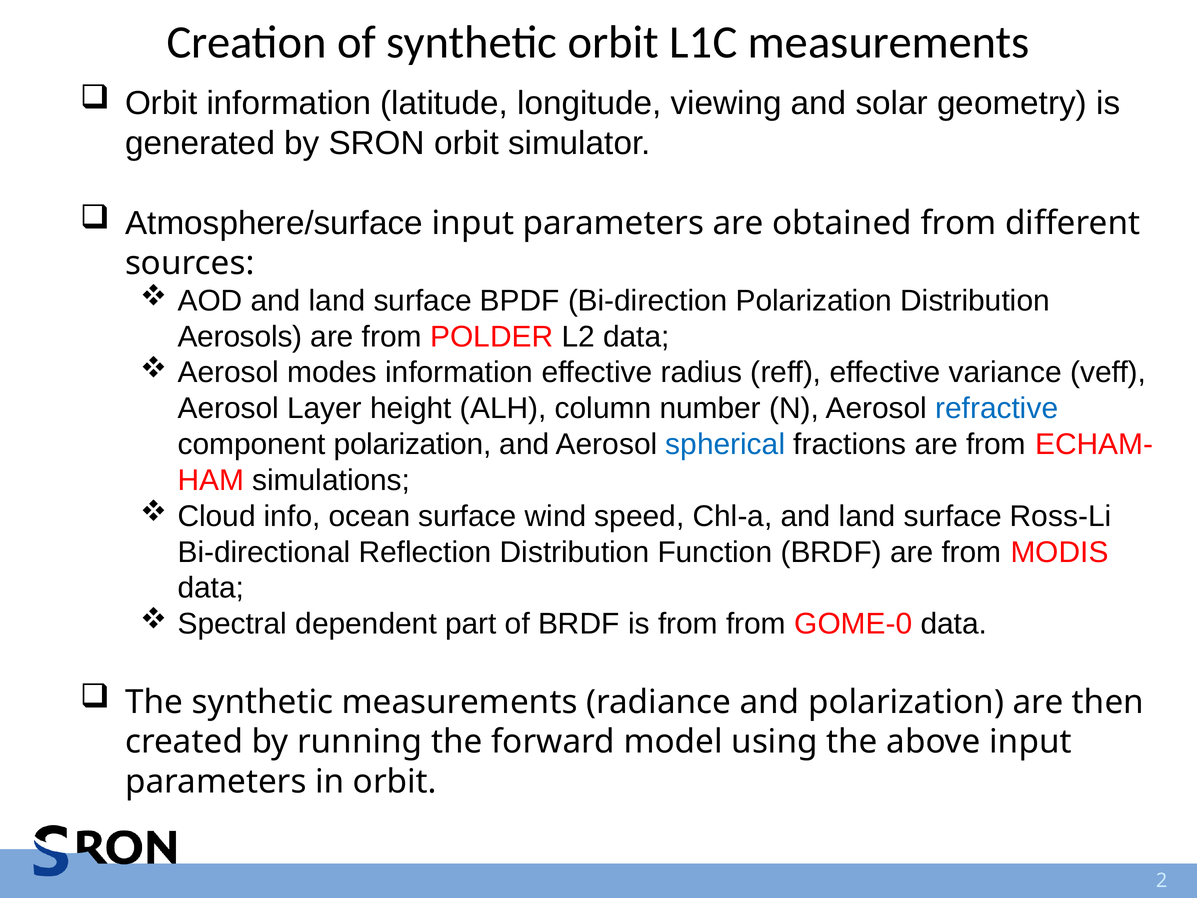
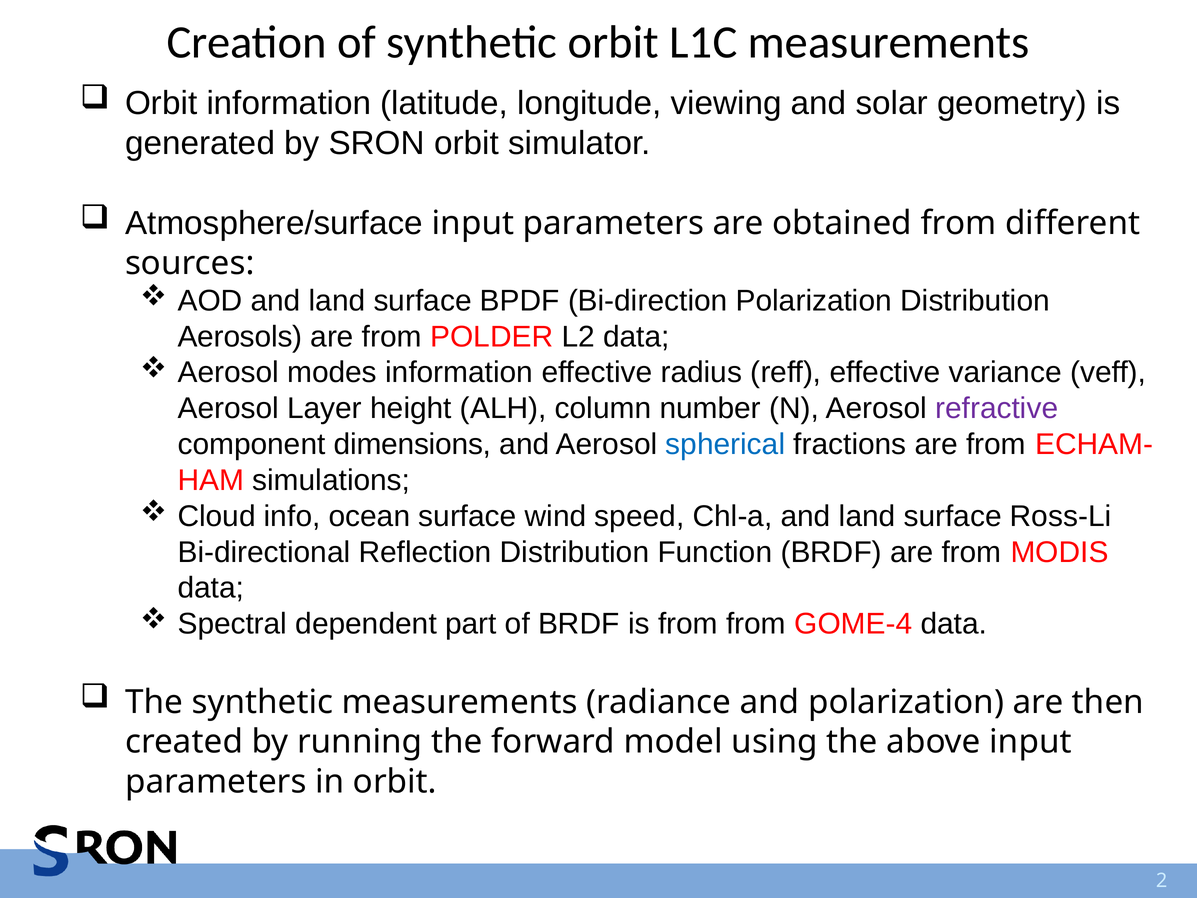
refractive colour: blue -> purple
component polarization: polarization -> dimensions
GOME-0: GOME-0 -> GOME-4
